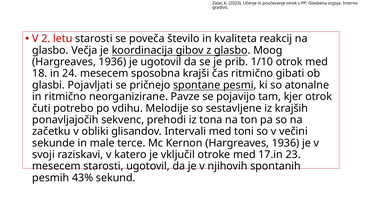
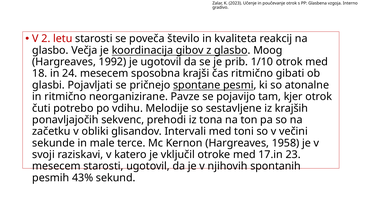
1936 at (112, 62): 1936 -> 1992
Kernon Hargreaves 1936: 1936 -> 1958
